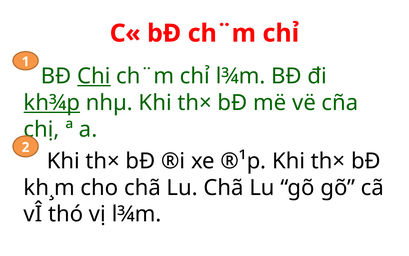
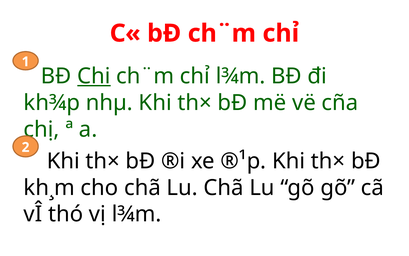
kh¾p underline: present -> none
